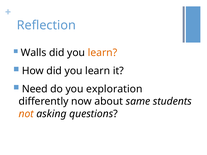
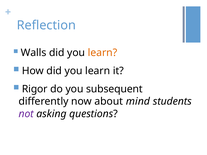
Need: Need -> Rigor
exploration: exploration -> subsequent
same: same -> mind
not colour: orange -> purple
